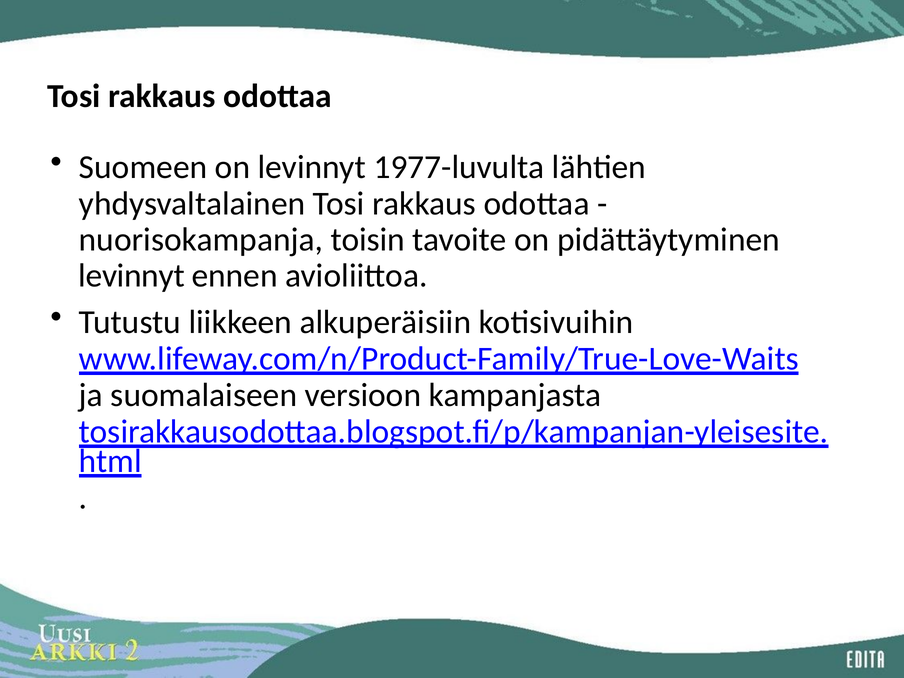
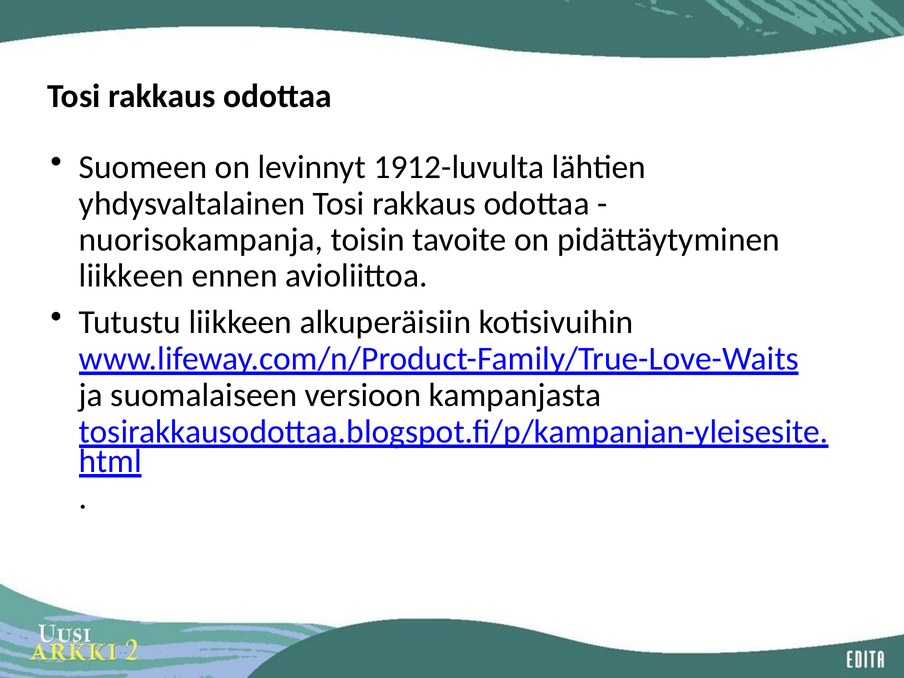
1977-luvulta: 1977-luvulta -> 1912-luvulta
levinnyt at (132, 276): levinnyt -> liikkeen
